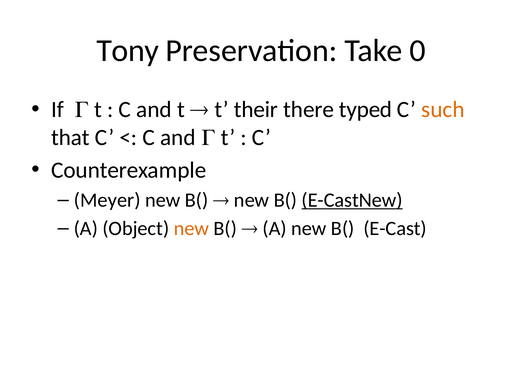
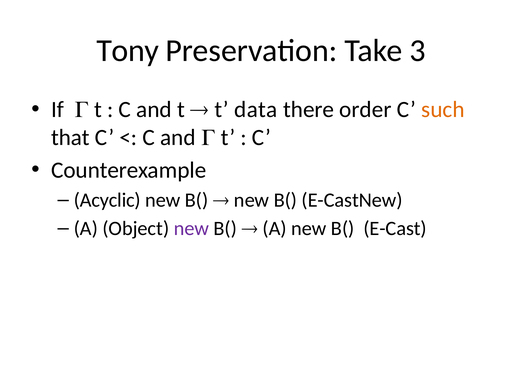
0: 0 -> 3
their: their -> data
typed: typed -> order
Meyer: Meyer -> Acyclic
E-CastNew underline: present -> none
new at (191, 229) colour: orange -> purple
